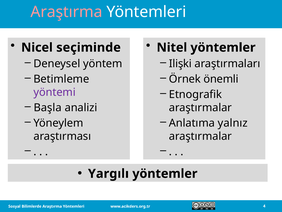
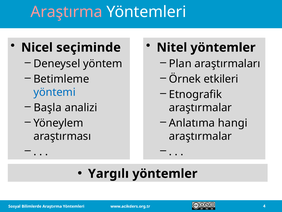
Ilişki: Ilişki -> Plan
önemli: önemli -> etkileri
yöntemi colour: purple -> blue
yalnız: yalnız -> hangi
